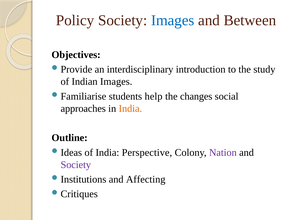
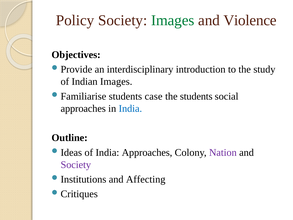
Images at (173, 20) colour: blue -> green
Between: Between -> Violence
help: help -> case
the changes: changes -> students
India at (130, 108) colour: orange -> blue
India Perspective: Perspective -> Approaches
